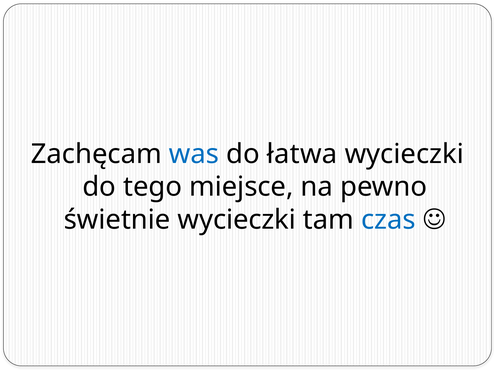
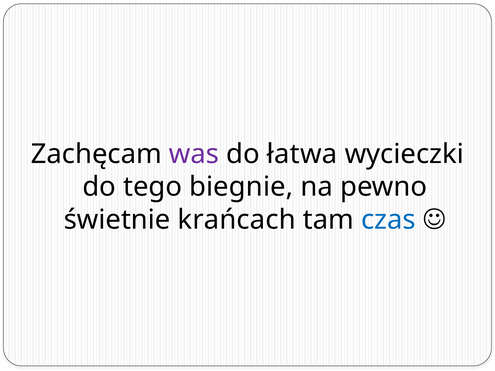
was colour: blue -> purple
miejsce: miejsce -> biegnie
świetnie wycieczki: wycieczki -> krańcach
